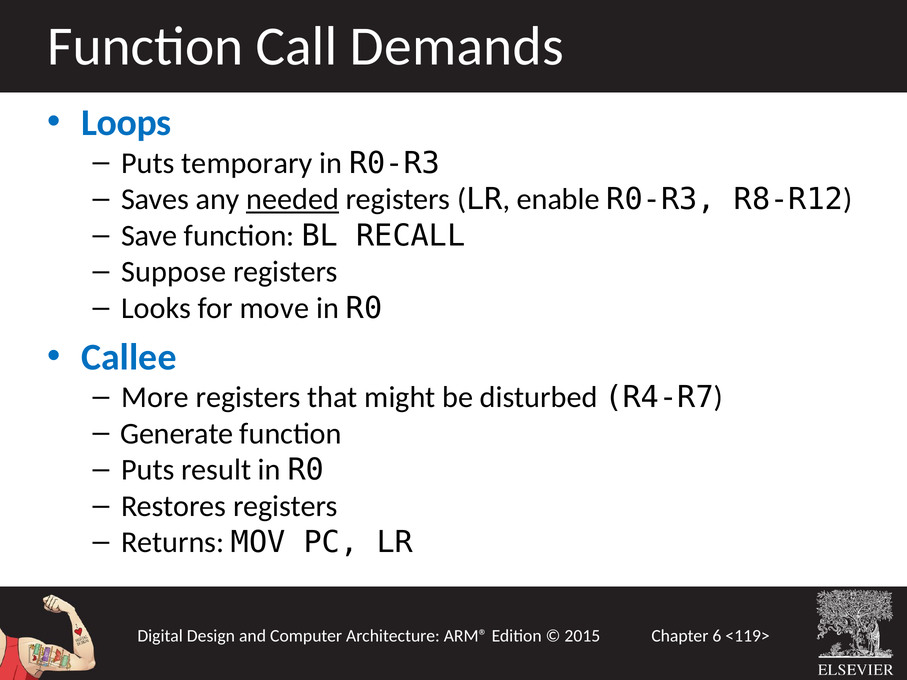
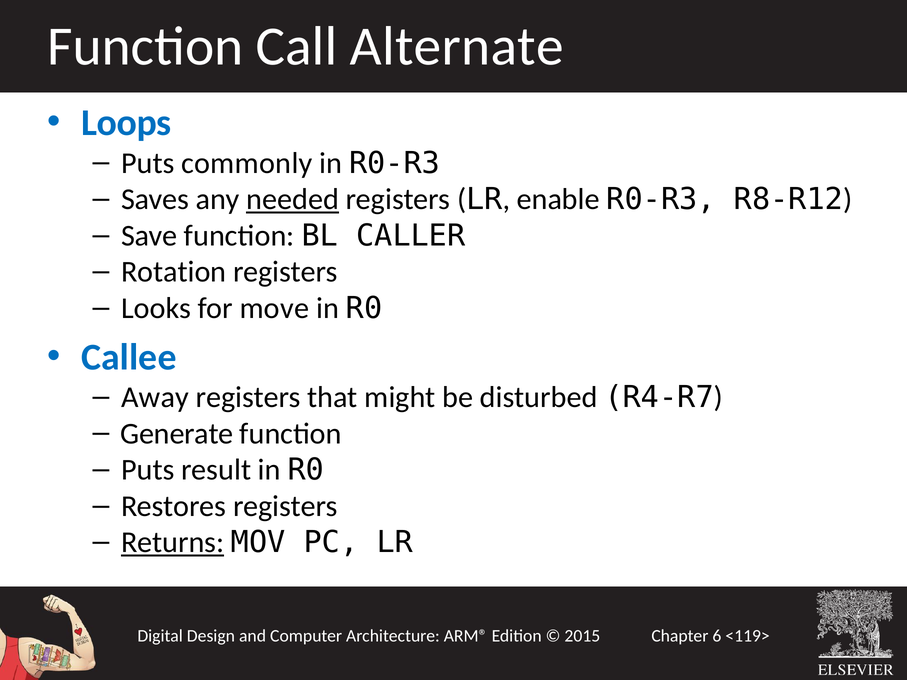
Demands: Demands -> Alternate
temporary: temporary -> commonly
RECALL: RECALL -> CALLER
Suppose: Suppose -> Rotation
More: More -> Away
Returns underline: none -> present
